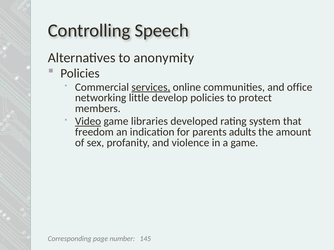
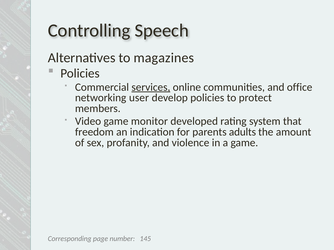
anonymity: anonymity -> magazines
little: little -> user
Video underline: present -> none
libraries: libraries -> monitor
